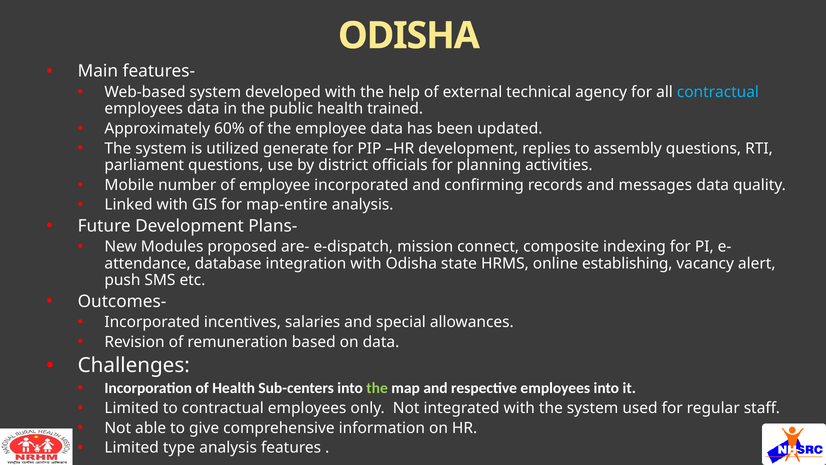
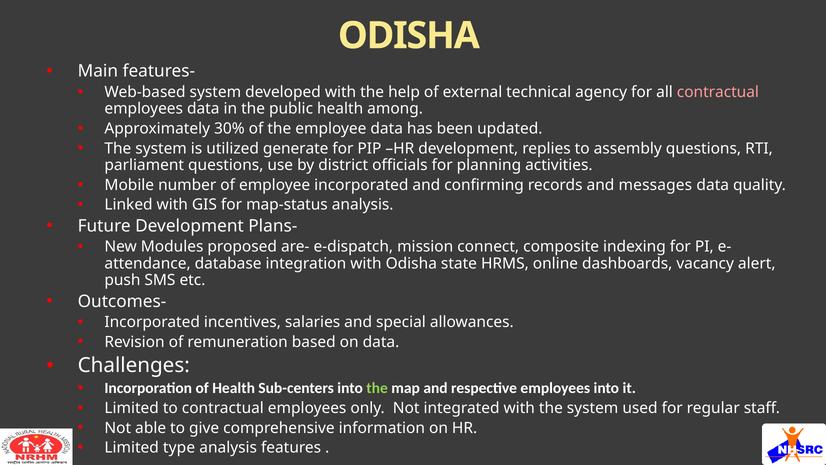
contractual at (718, 92) colour: light blue -> pink
trained: trained -> among
60%: 60% -> 30%
map-entire: map-entire -> map-status
establishing: establishing -> dashboards
